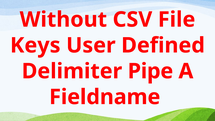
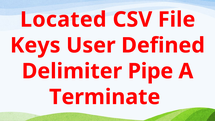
Without: Without -> Located
Fieldname: Fieldname -> Terminate
